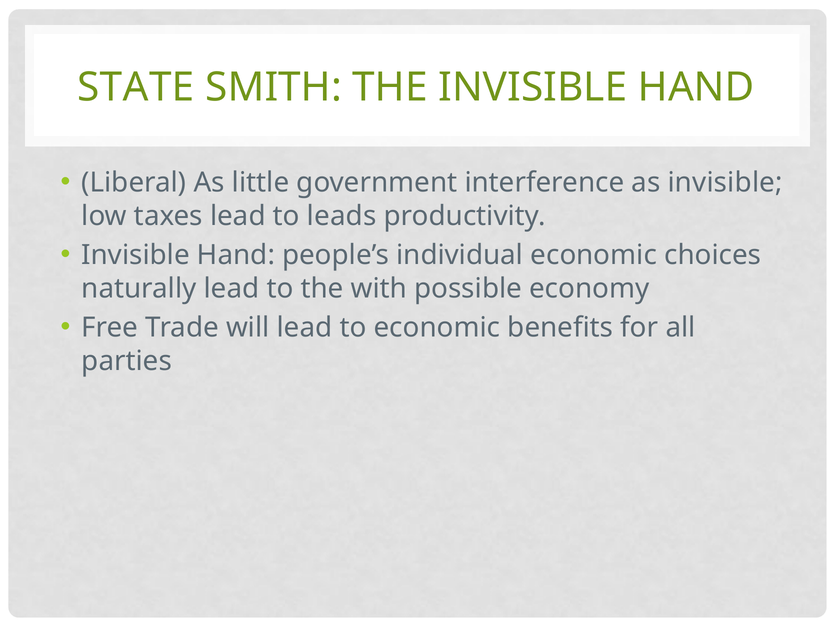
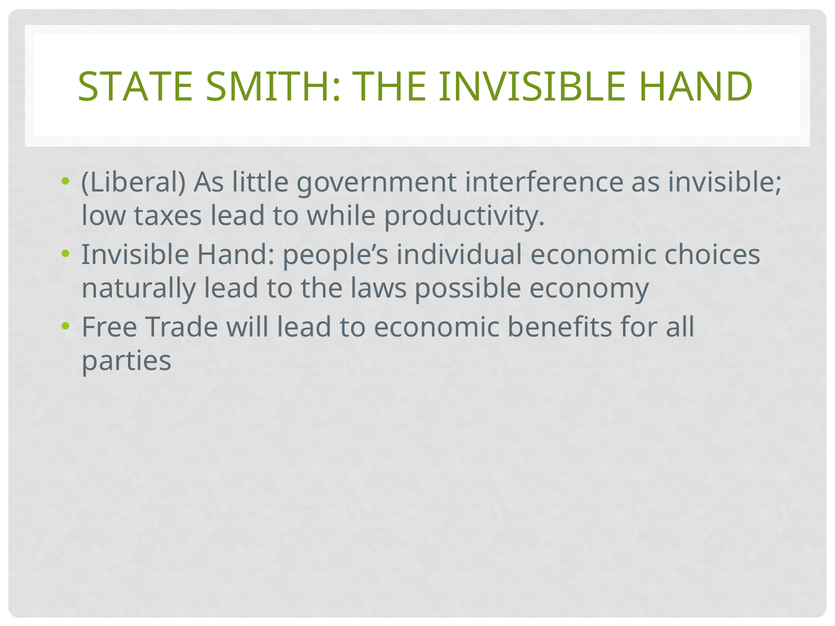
leads: leads -> while
with: with -> laws
